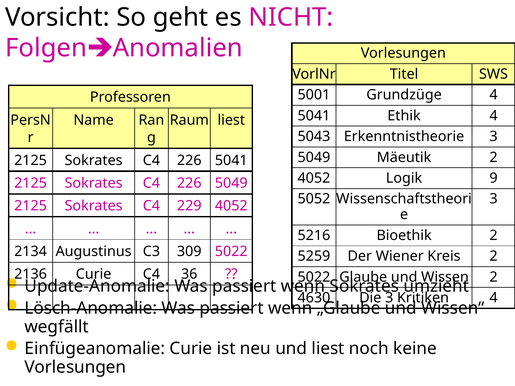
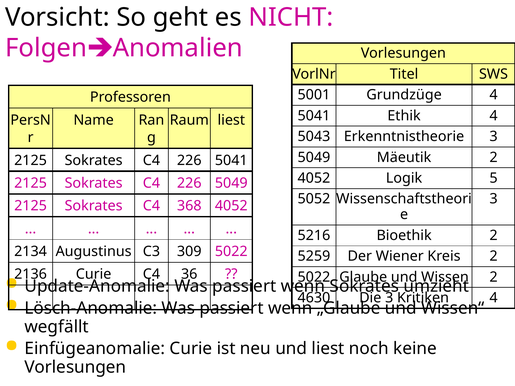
9: 9 -> 5
229: 229 -> 368
